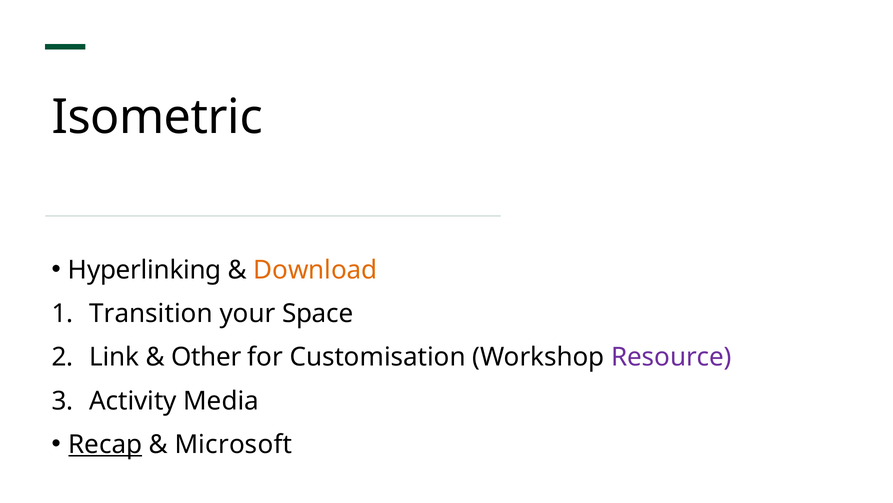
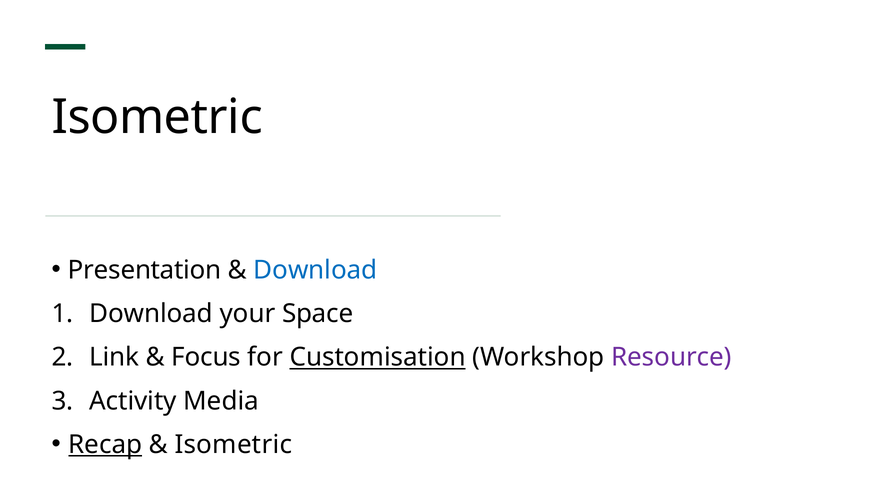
Hyperlinking: Hyperlinking -> Presentation
Download at (315, 270) colour: orange -> blue
Transition at (151, 313): Transition -> Download
Other: Other -> Focus
Customisation underline: none -> present
Microsoft at (233, 444): Microsoft -> Isometric
